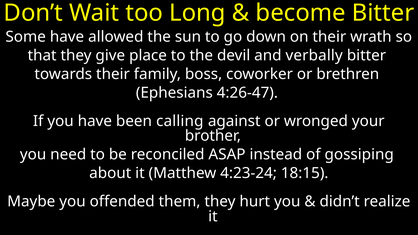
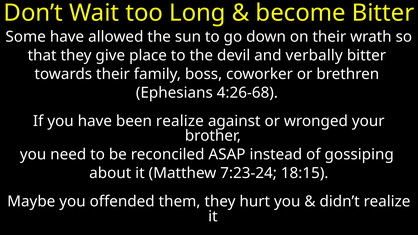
4:26-47: 4:26-47 -> 4:26-68
been calling: calling -> realize
4:23-24: 4:23-24 -> 7:23-24
